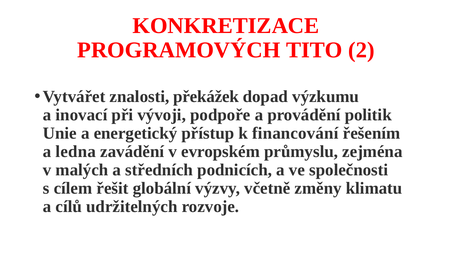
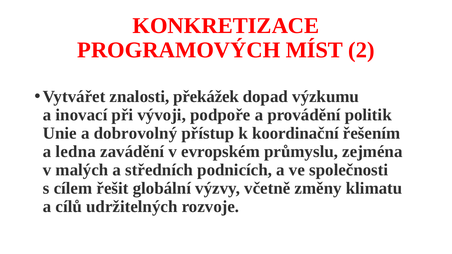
TITO: TITO -> MÍST
energetický: energetický -> dobrovolný
financování: financování -> koordinační
